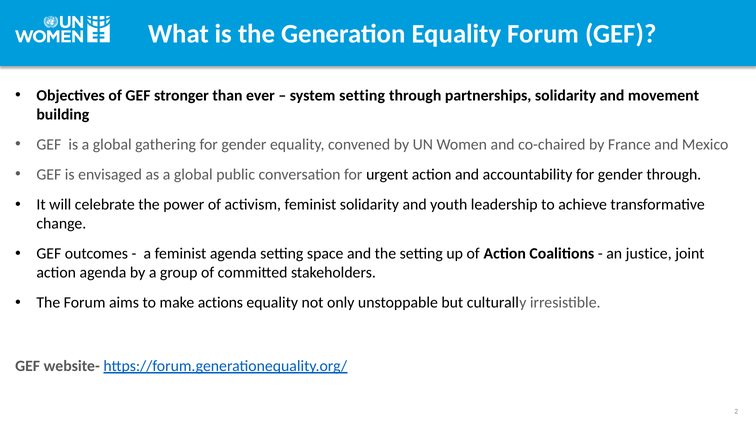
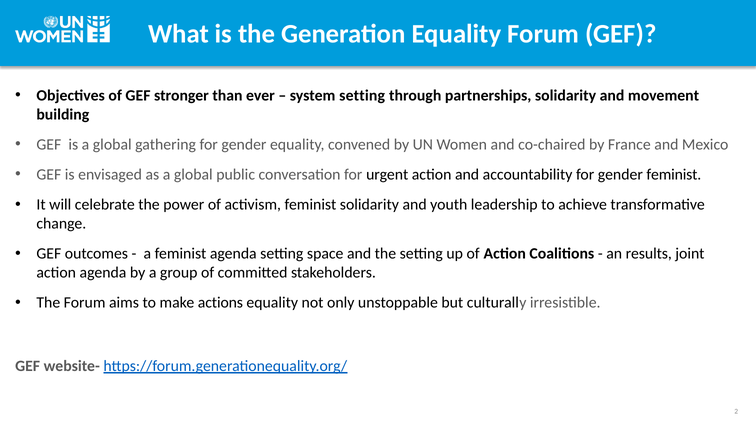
gender through: through -> feminist
justice: justice -> results
